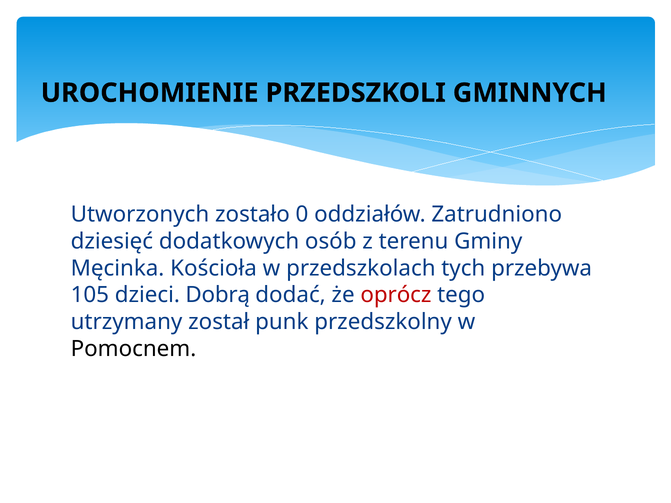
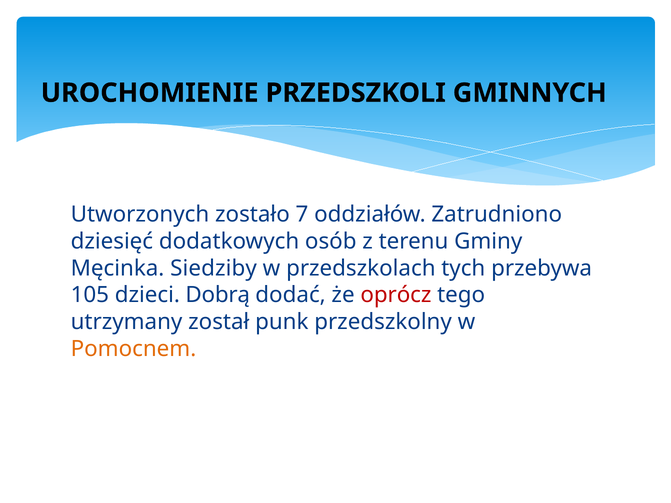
0: 0 -> 7
Kościoła: Kościoła -> Siedziby
Pomocnem colour: black -> orange
